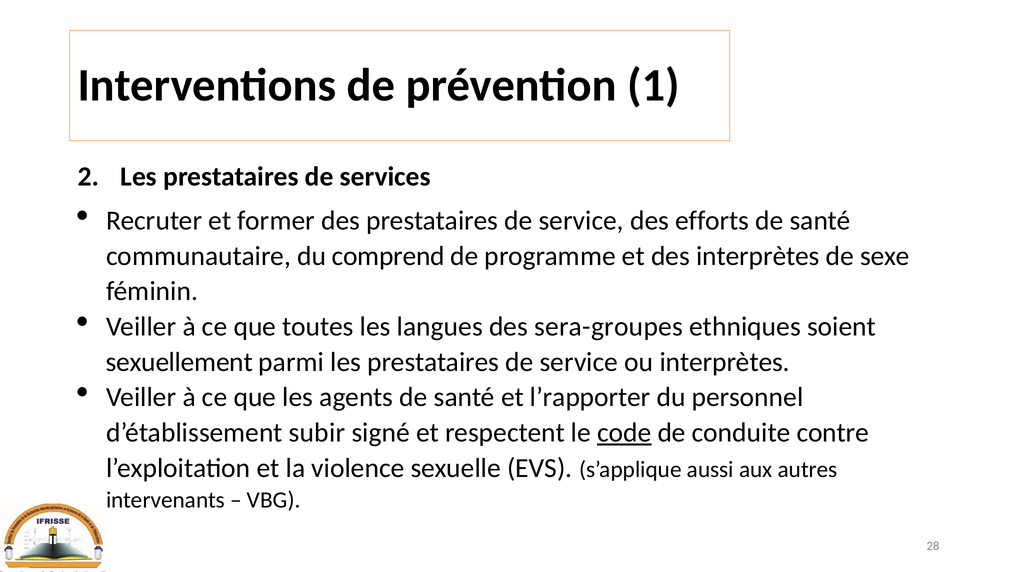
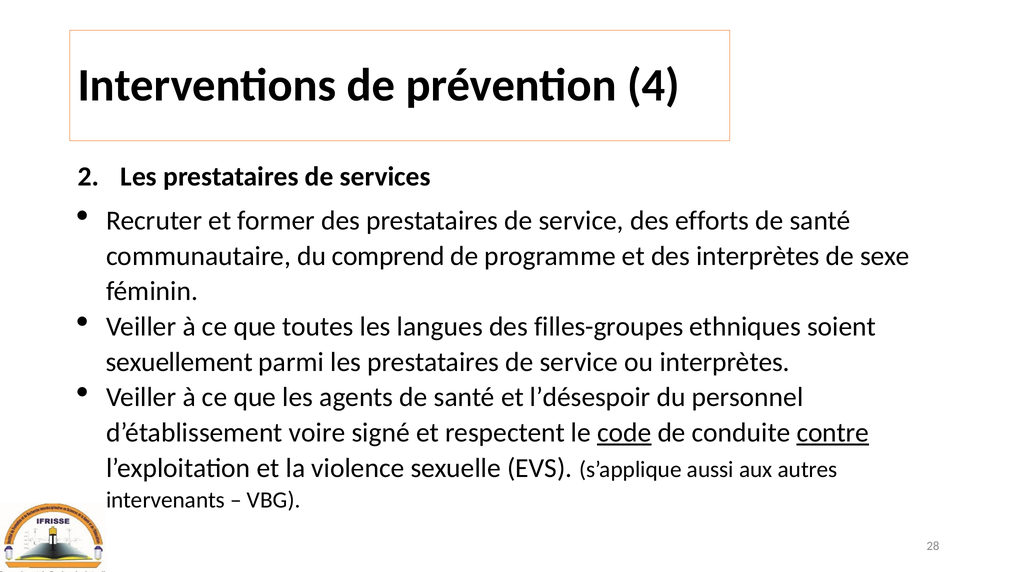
1: 1 -> 4
sera-groupes: sera-groupes -> filles-groupes
l’rapporter: l’rapporter -> l’désespoir
subir: subir -> voire
contre underline: none -> present
